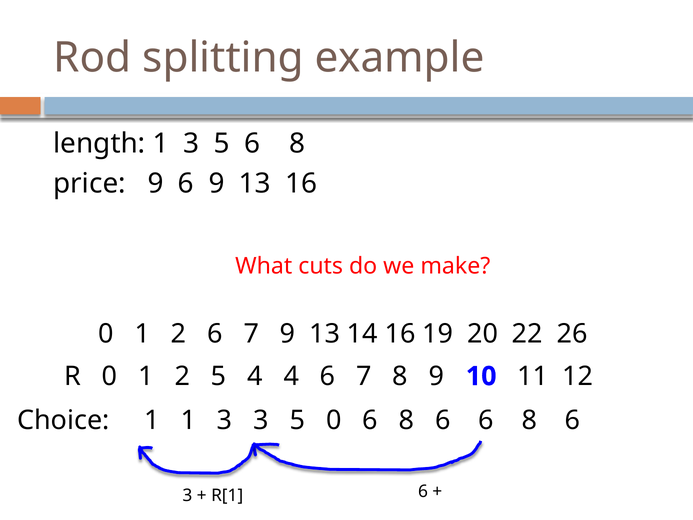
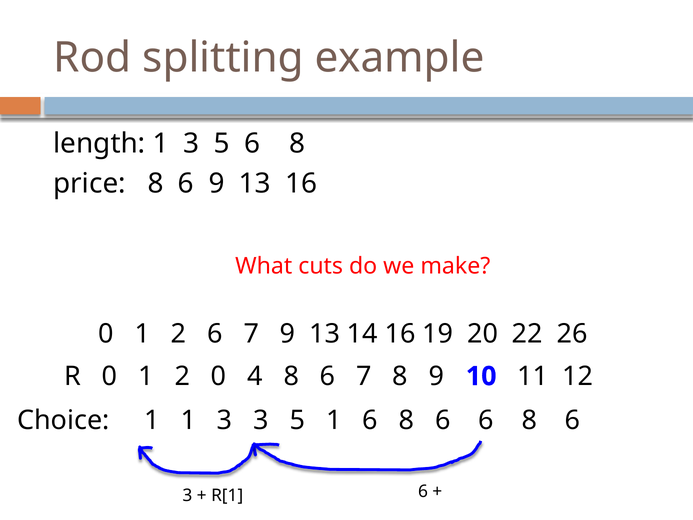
price 9: 9 -> 8
2 5: 5 -> 0
4 4: 4 -> 8
5 0: 0 -> 1
